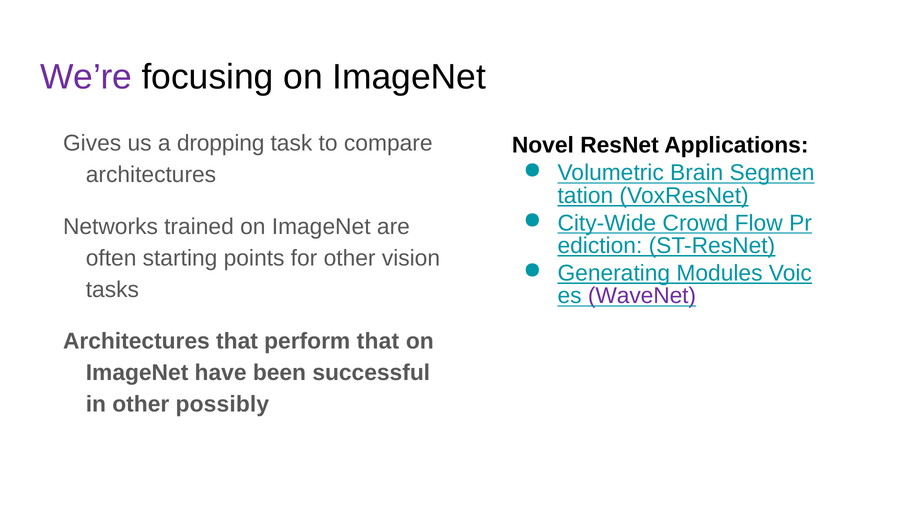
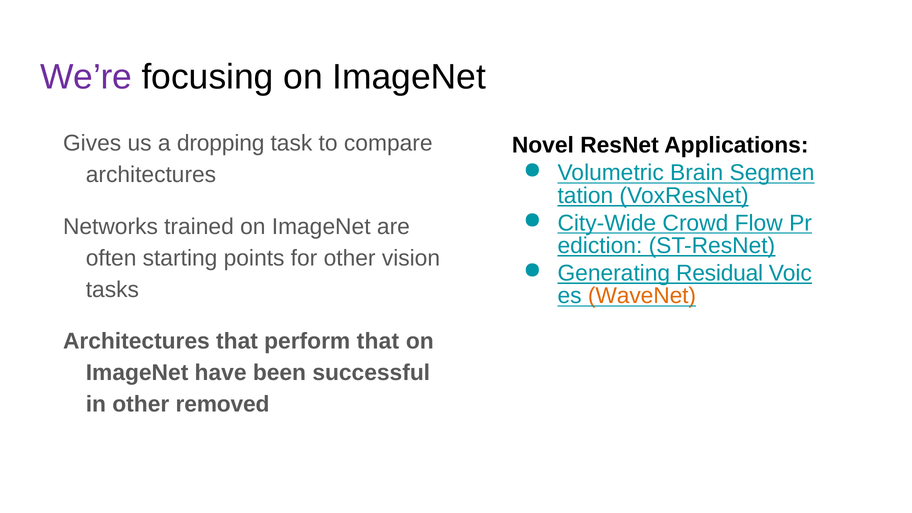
Modules: Modules -> Residual
WaveNet colour: purple -> orange
possibly: possibly -> removed
